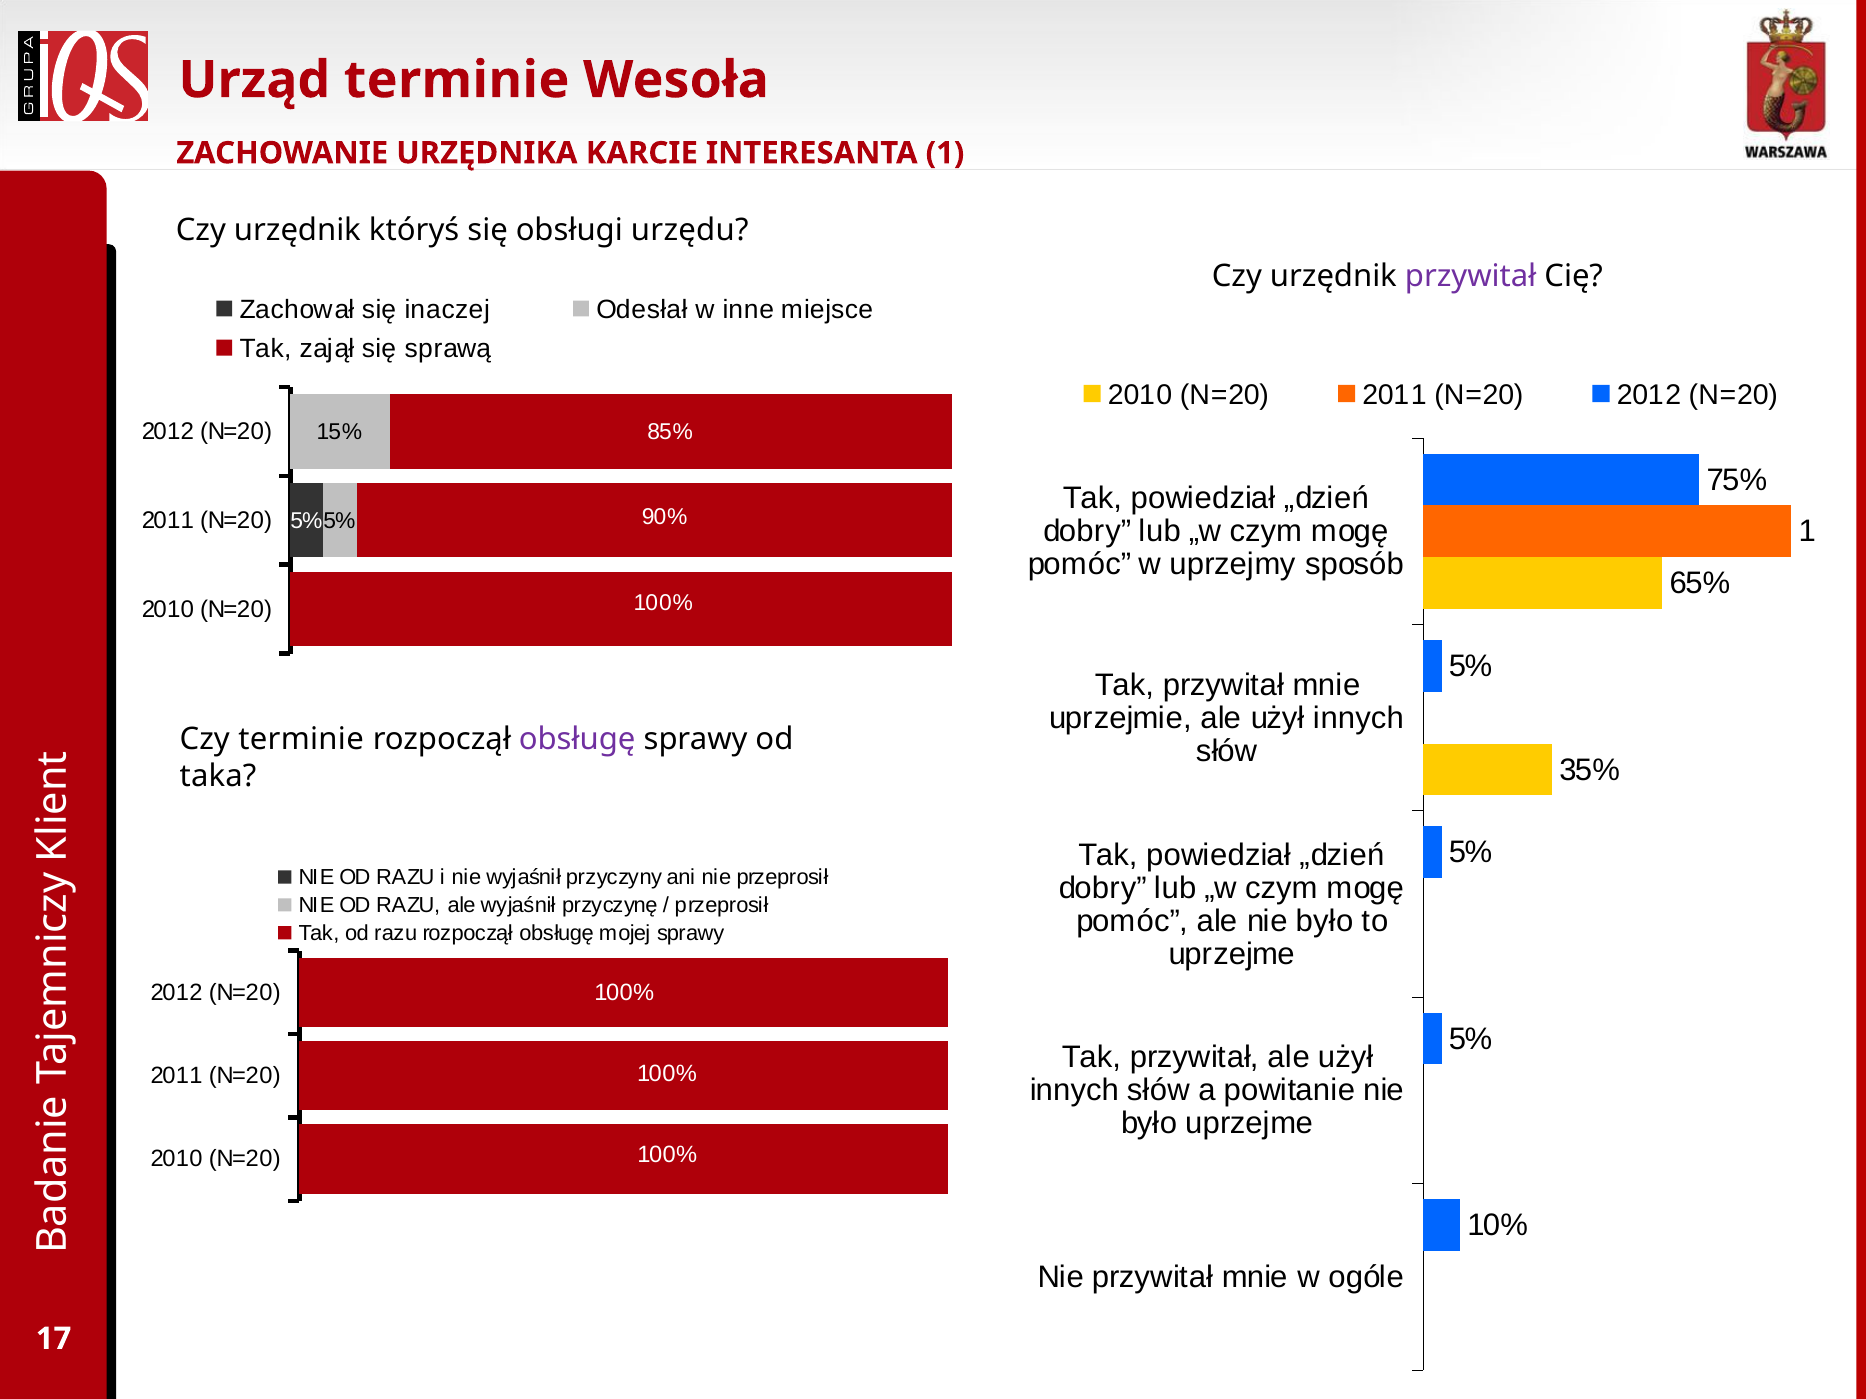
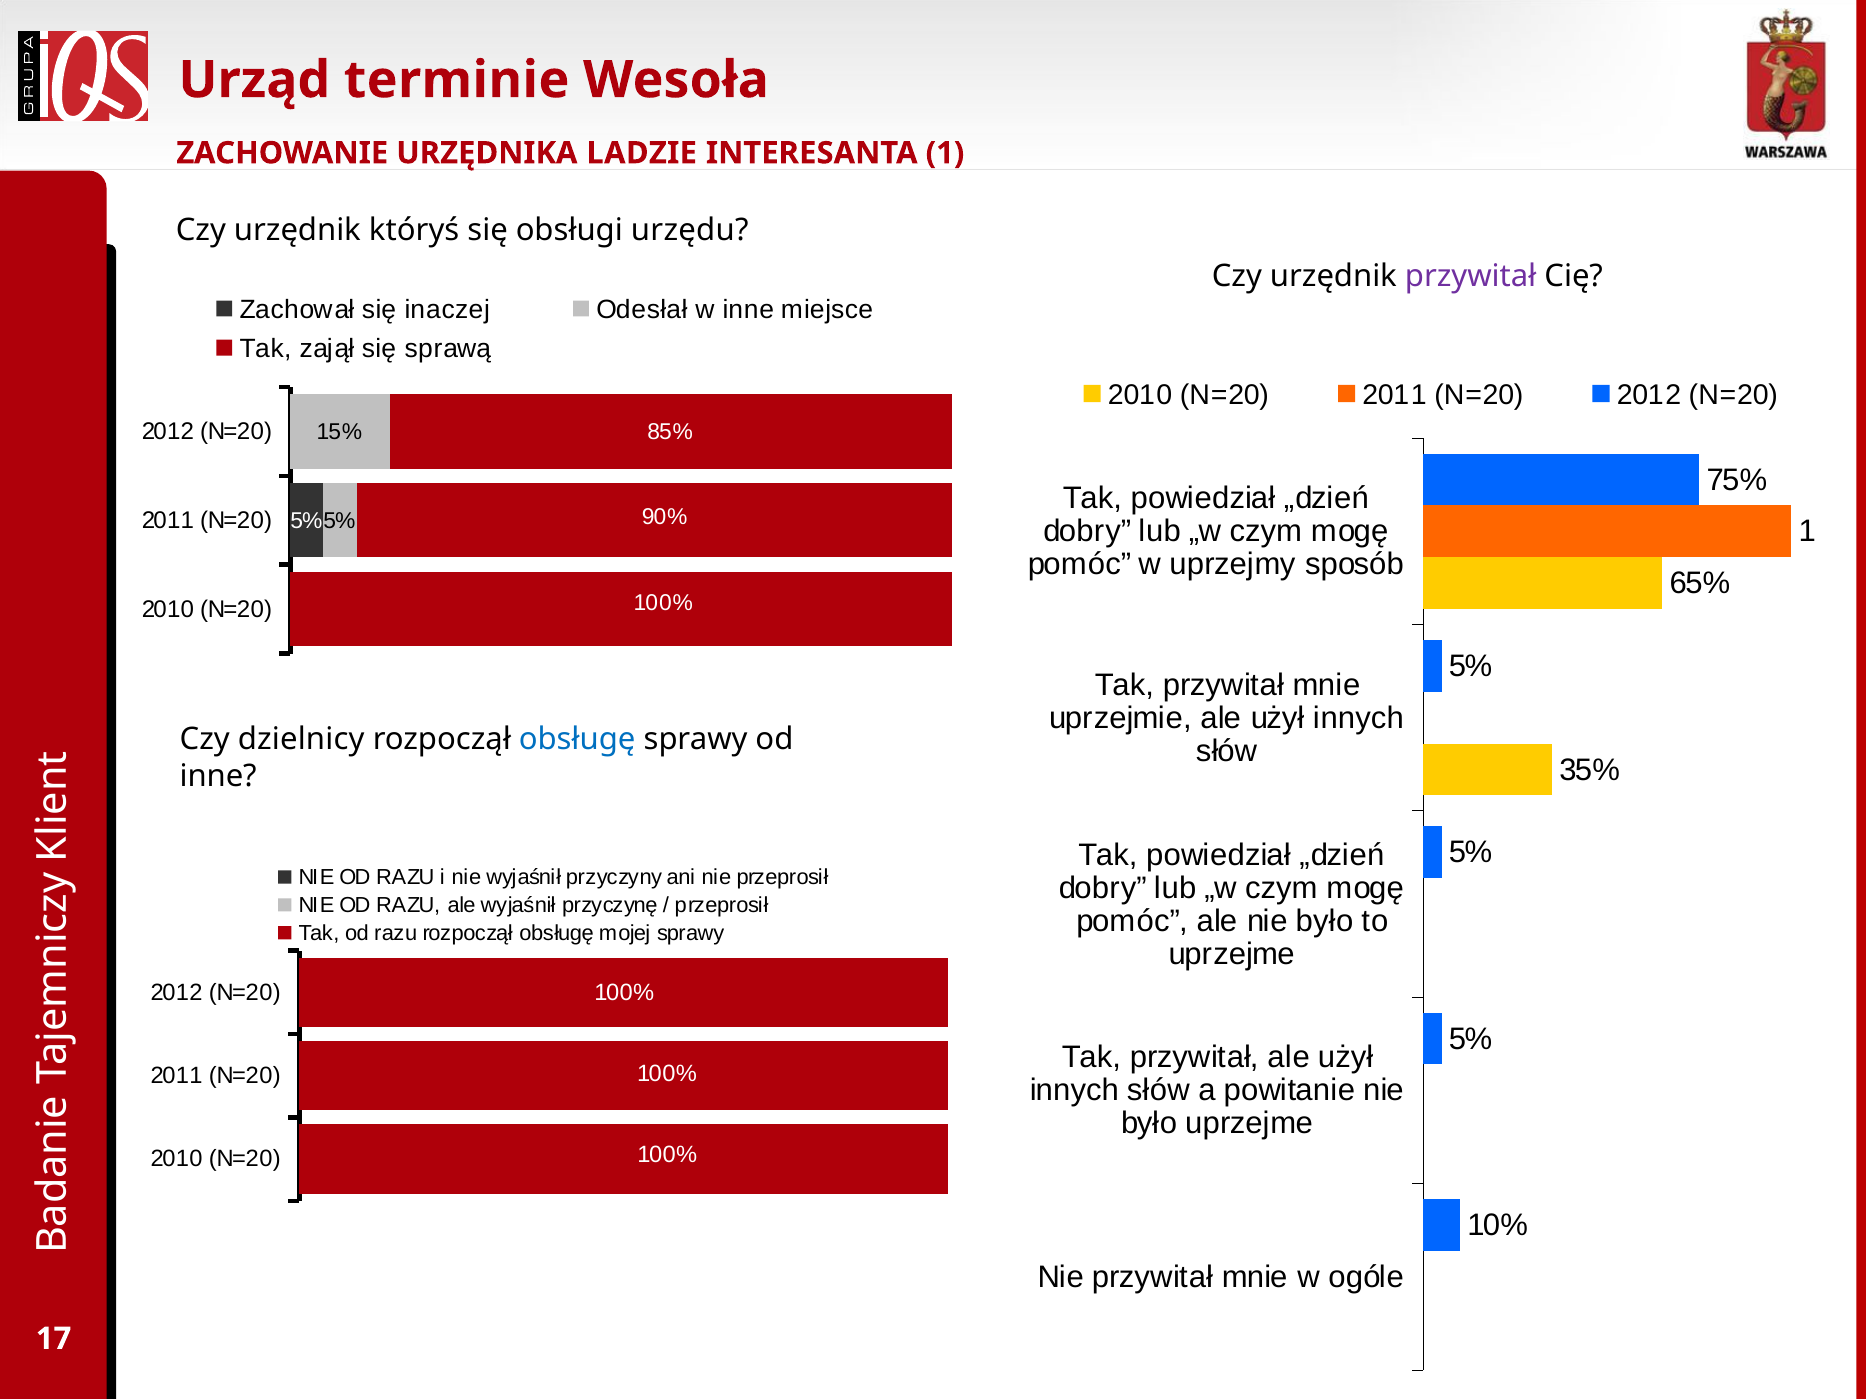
KARCIE: KARCIE -> LADZIE
Czy terminie: terminie -> dzielnicy
obsługę at (577, 739) colour: purple -> blue
taka at (218, 777): taka -> inne
